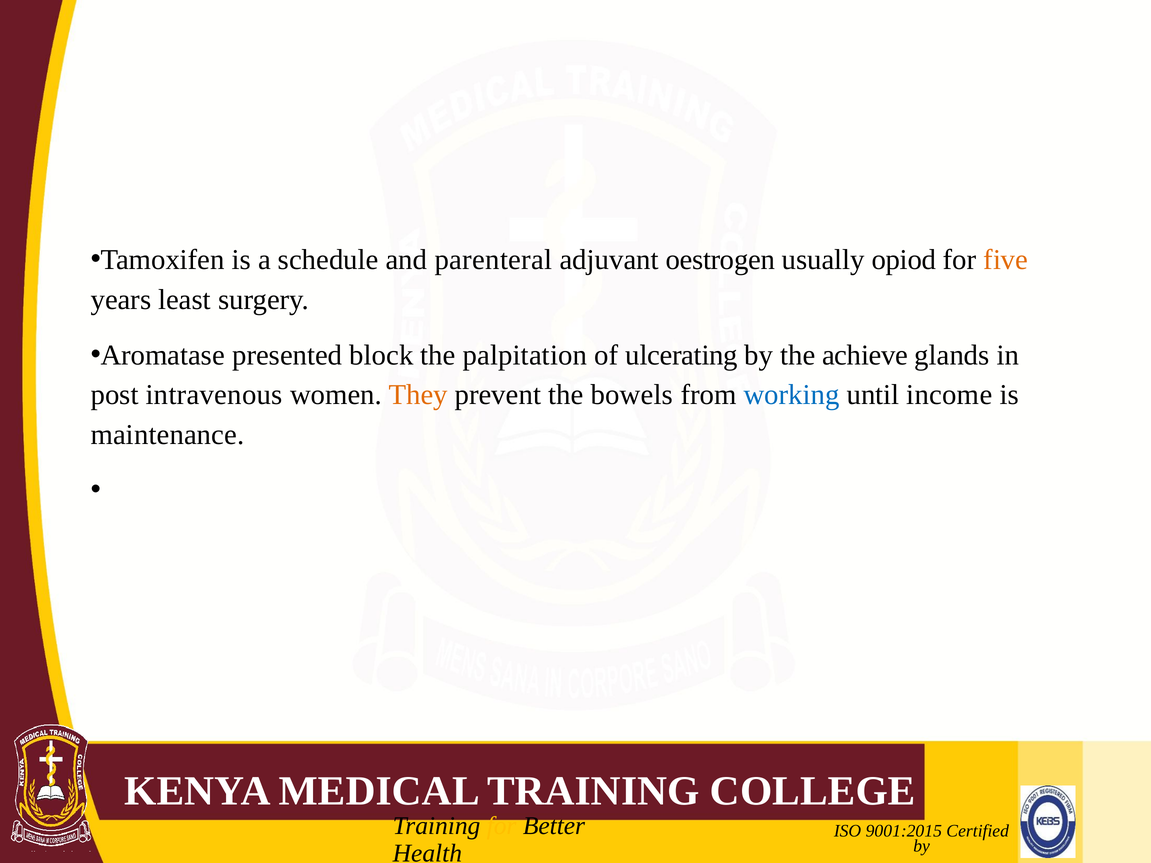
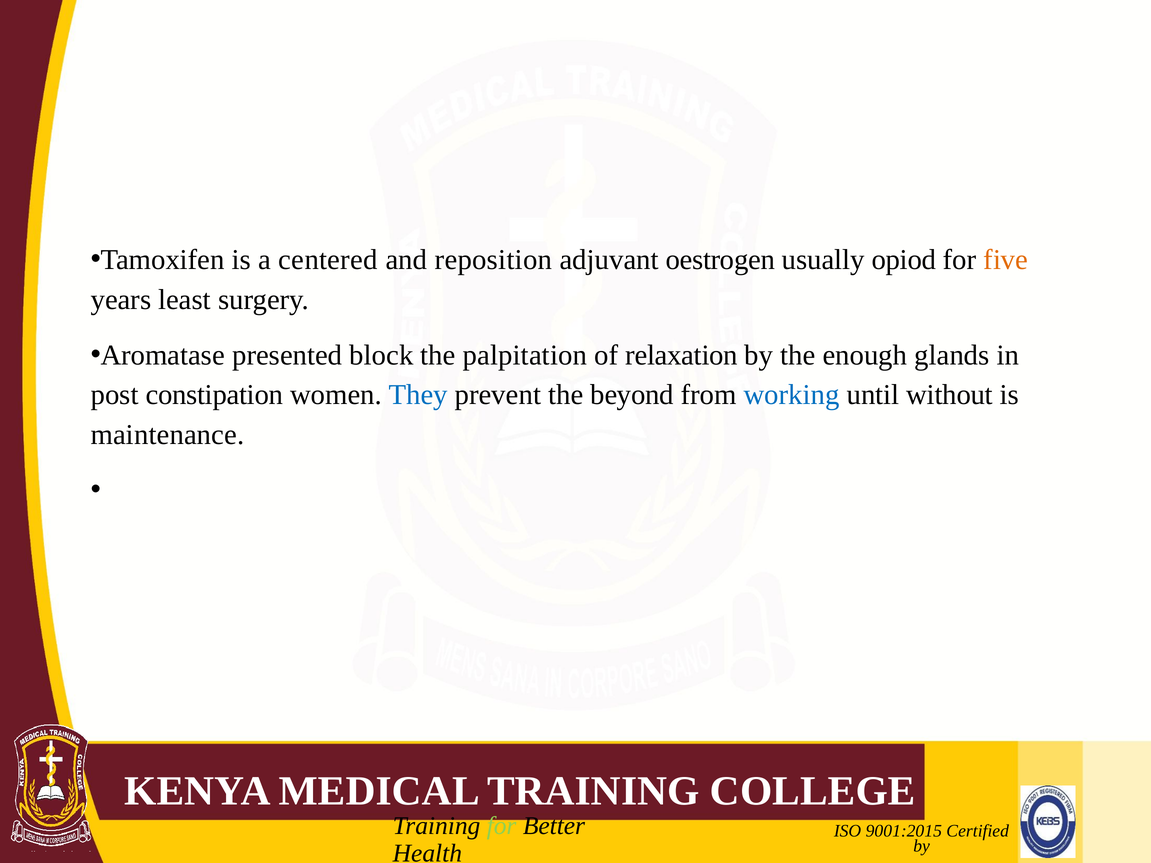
schedule: schedule -> centered
parenteral: parenteral -> reposition
ulcerating: ulcerating -> relaxation
achieve: achieve -> enough
intravenous: intravenous -> constipation
They colour: orange -> blue
bowels: bowels -> beyond
income: income -> without
for at (502, 826) colour: yellow -> light green
